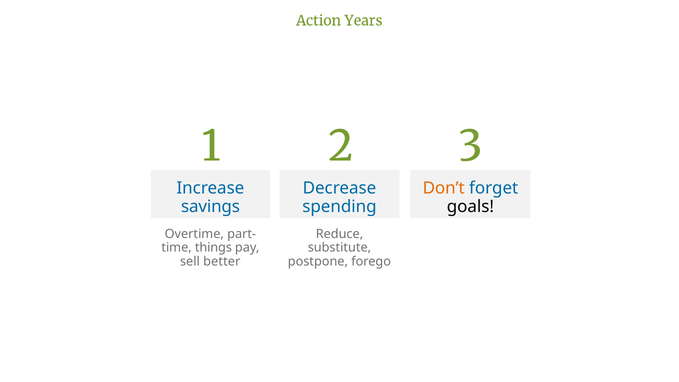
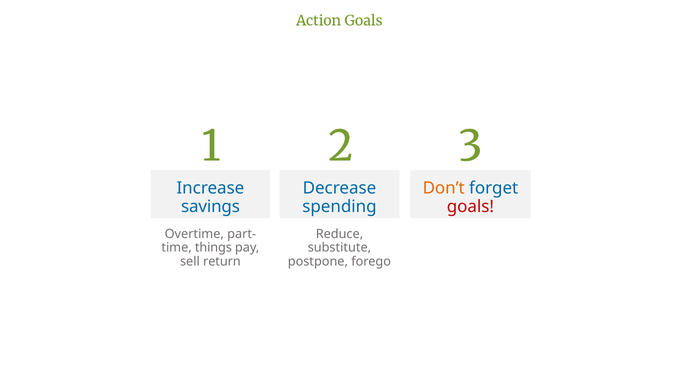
Action Years: Years -> Goals
goals at (470, 206) colour: black -> red
better: better -> return
